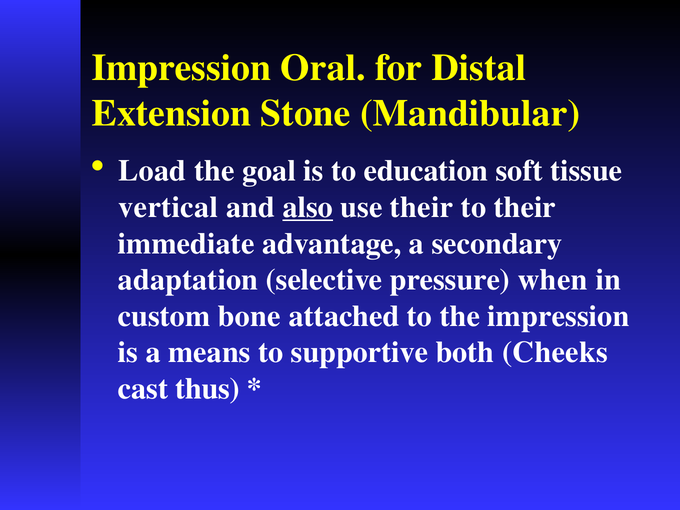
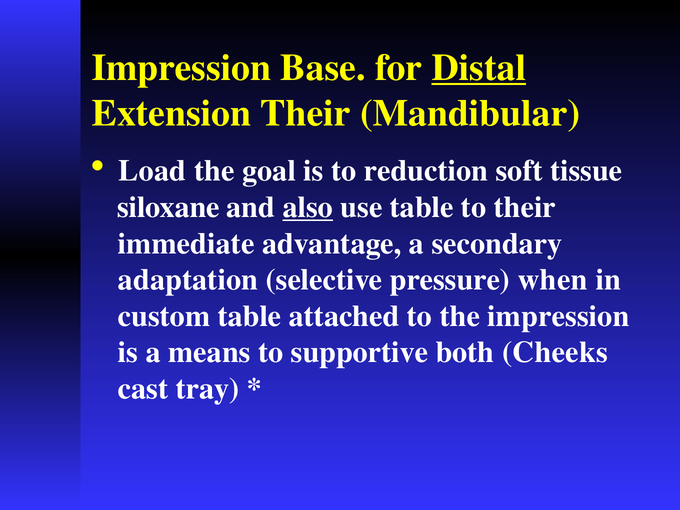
Oral: Oral -> Base
Distal underline: none -> present
Extension Stone: Stone -> Their
education: education -> reduction
vertical: vertical -> siloxane
use their: their -> table
custom bone: bone -> table
thus: thus -> tray
